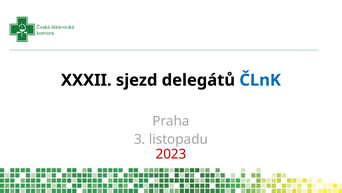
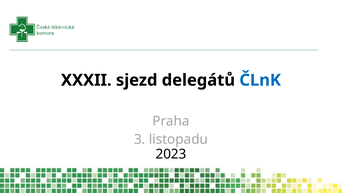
2023 colour: red -> black
